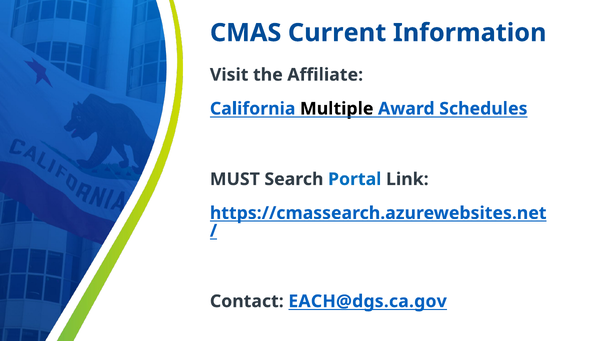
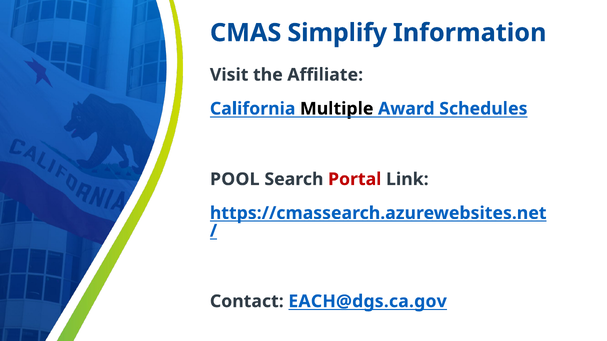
Current: Current -> Simplify
MUST: MUST -> POOL
Portal colour: blue -> red
